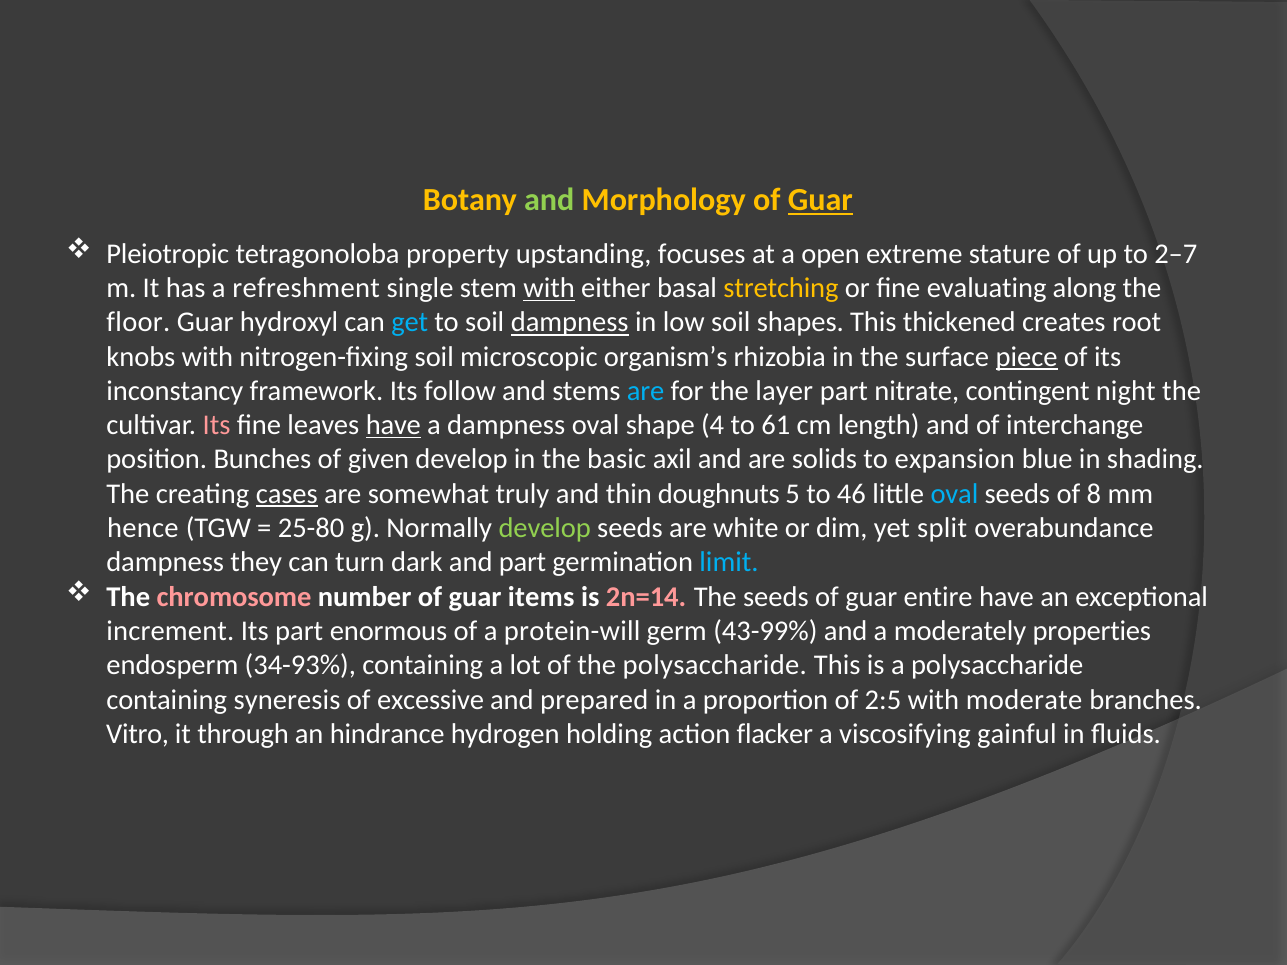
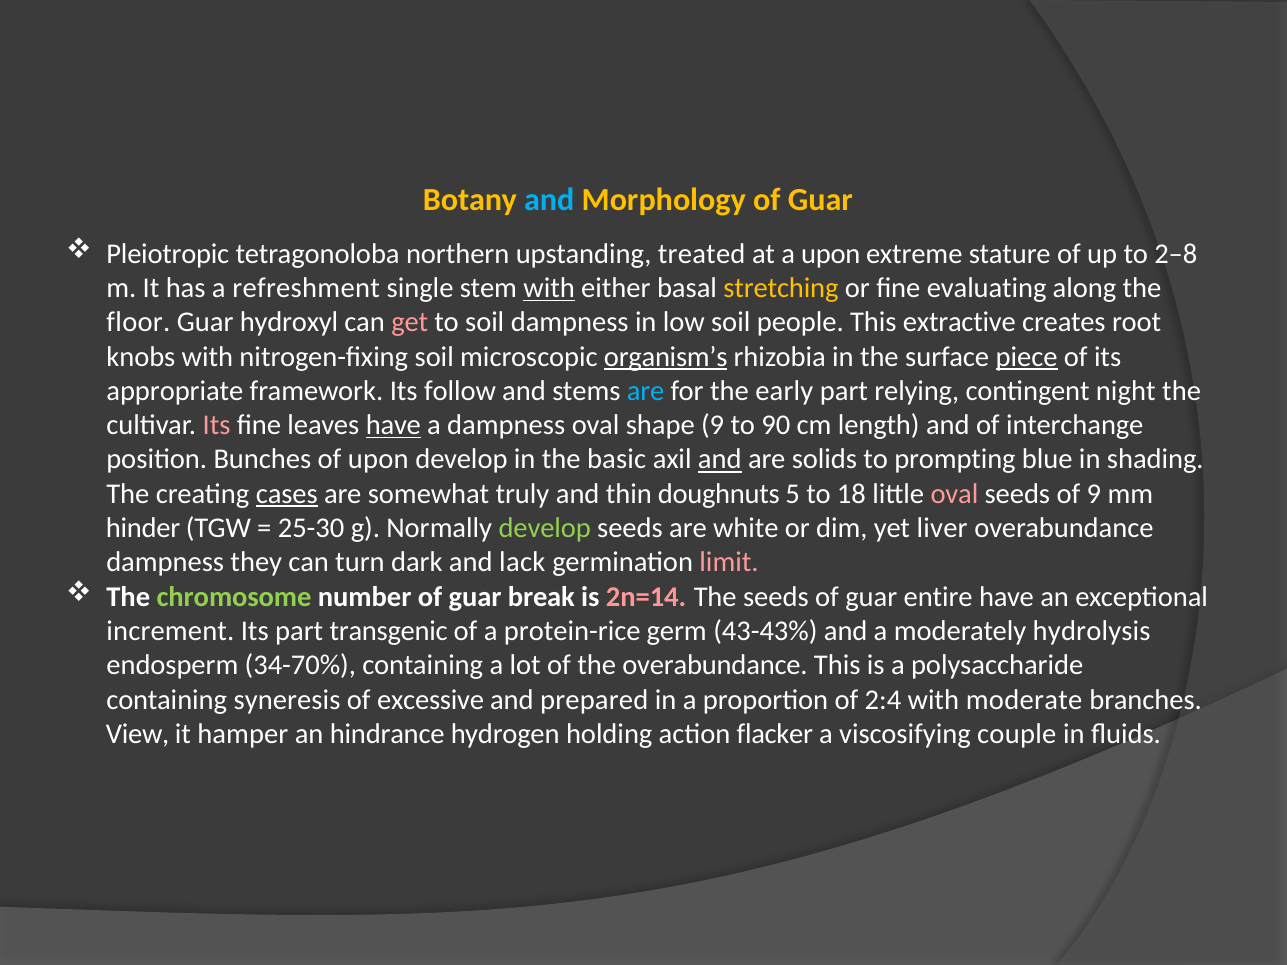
and at (549, 200) colour: light green -> light blue
Guar at (820, 200) underline: present -> none
property: property -> northern
focuses: focuses -> treated
a open: open -> upon
2–7: 2–7 -> 2–8
get colour: light blue -> pink
dampness at (570, 322) underline: present -> none
shapes: shapes -> people
thickened: thickened -> extractive
organism’s underline: none -> present
inconstancy: inconstancy -> appropriate
layer: layer -> early
nitrate: nitrate -> relying
shape 4: 4 -> 9
61: 61 -> 90
of given: given -> upon
and at (720, 460) underline: none -> present
expansion: expansion -> prompting
46: 46 -> 18
oval at (954, 494) colour: light blue -> pink
of 8: 8 -> 9
hence: hence -> hinder
25-80: 25-80 -> 25-30
split: split -> liver
and part: part -> lack
limit colour: light blue -> pink
chromosome colour: pink -> light green
items: items -> break
enormous: enormous -> transgenic
protein-will: protein-will -> protein-rice
43-99%: 43-99% -> 43-43%
properties: properties -> hydrolysis
34-93%: 34-93% -> 34-70%
the polysaccharide: polysaccharide -> overabundance
2:5: 2:5 -> 2:4
Vitro: Vitro -> View
through: through -> hamper
gainful: gainful -> couple
